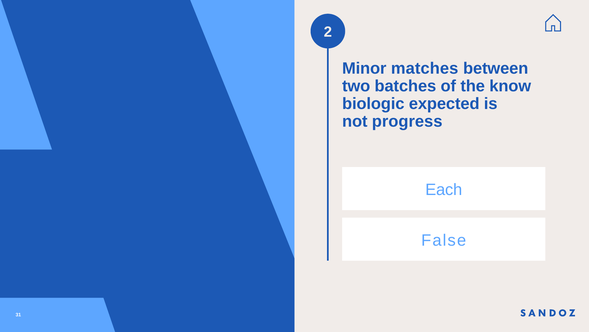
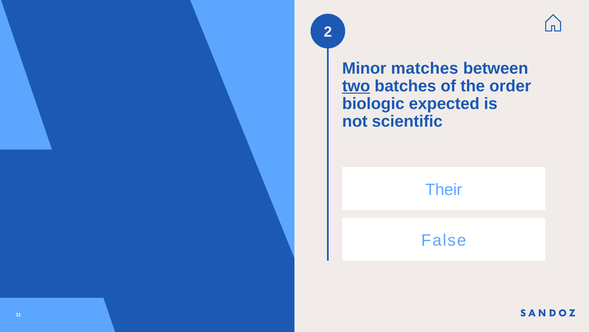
two underline: none -> present
know: know -> order
progress: progress -> scientific
Each: Each -> Their
